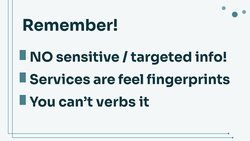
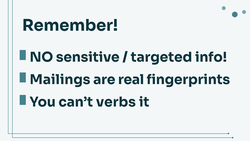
Services: Services -> Mailings
feel: feel -> real
